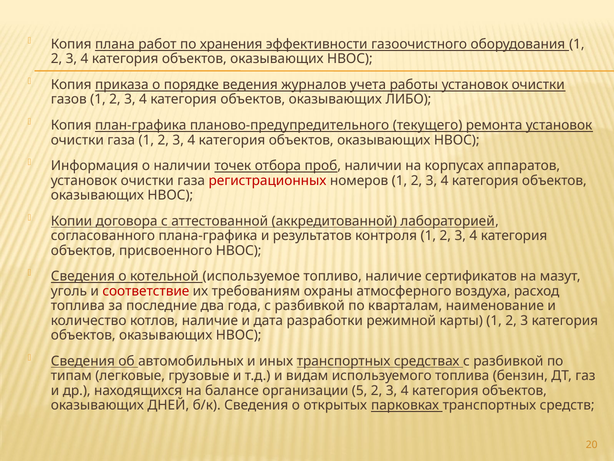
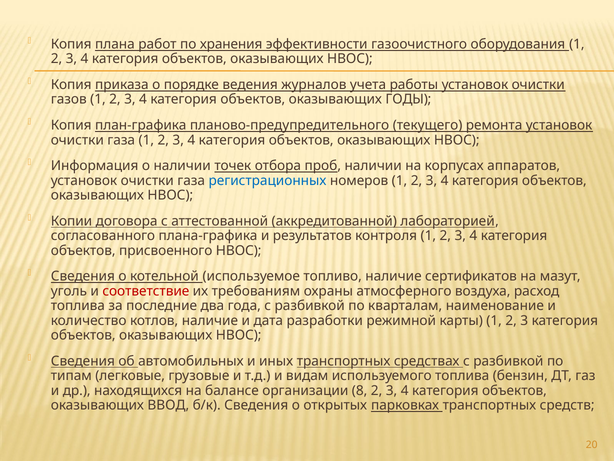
ЛИБО: ЛИБО -> ГОДЫ
регистрационных colour: red -> blue
5: 5 -> 8
ДНЕЙ: ДНЕЙ -> ВВОД
